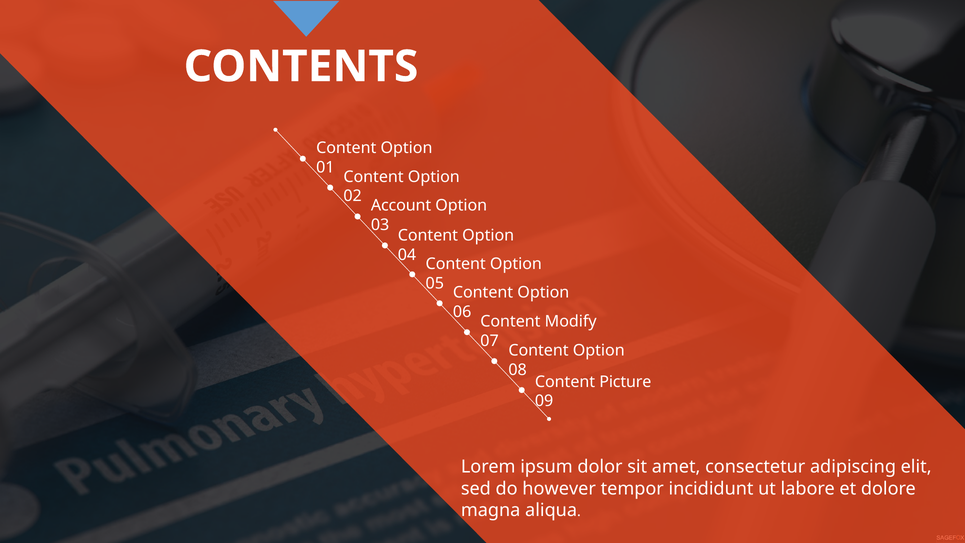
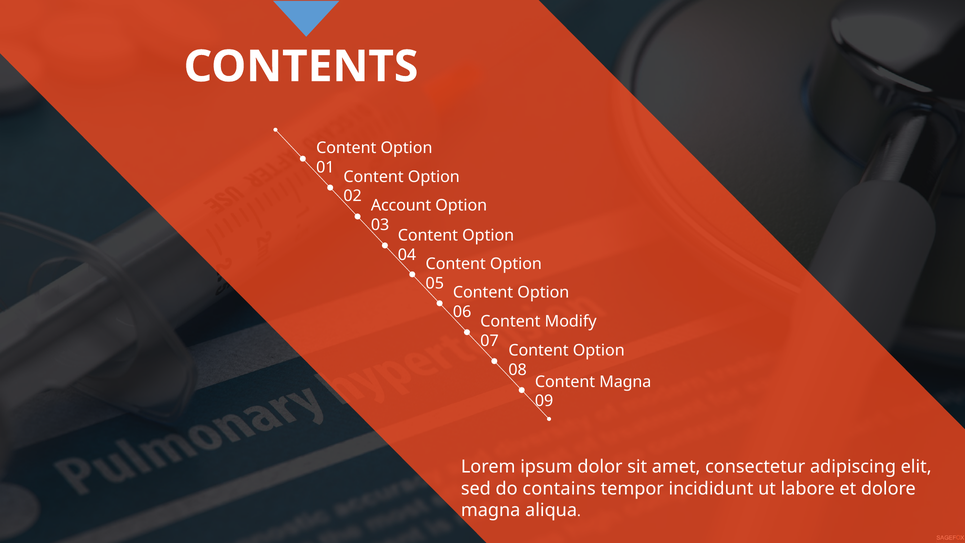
Content Picture: Picture -> Magna
however: however -> contains
